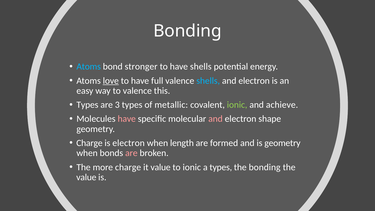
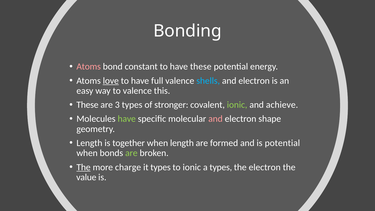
Atoms at (89, 67) colour: light blue -> pink
stronger: stronger -> constant
have shells: shells -> these
Types at (87, 105): Types -> These
metallic: metallic -> stronger
have at (127, 119) colour: pink -> light green
Charge at (89, 143): Charge -> Length
is electron: electron -> together
is geometry: geometry -> potential
are at (131, 153) colour: pink -> light green
The at (84, 167) underline: none -> present
it value: value -> types
the bonding: bonding -> electron
